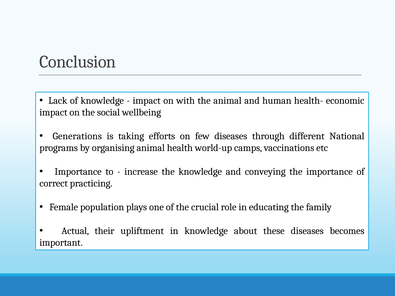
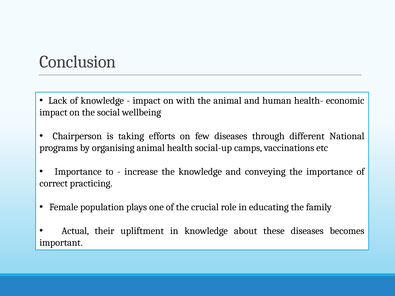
Generations: Generations -> Chairperson
world-up: world-up -> social-up
